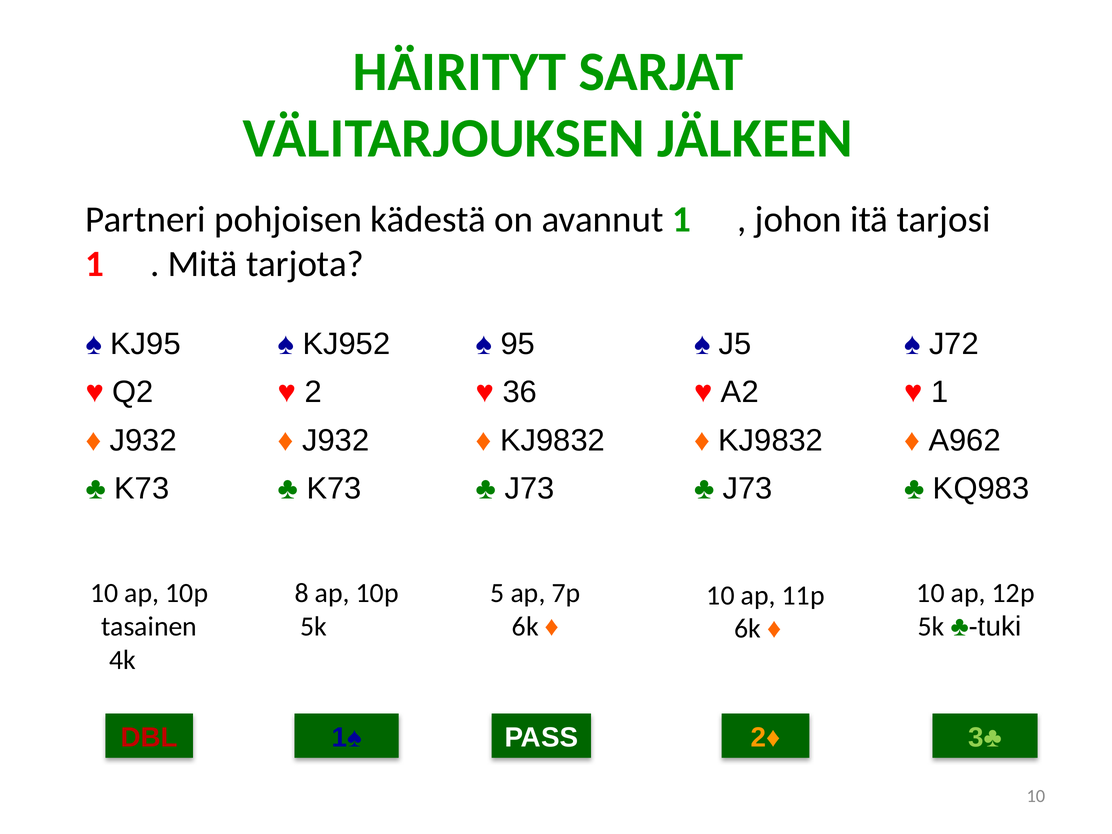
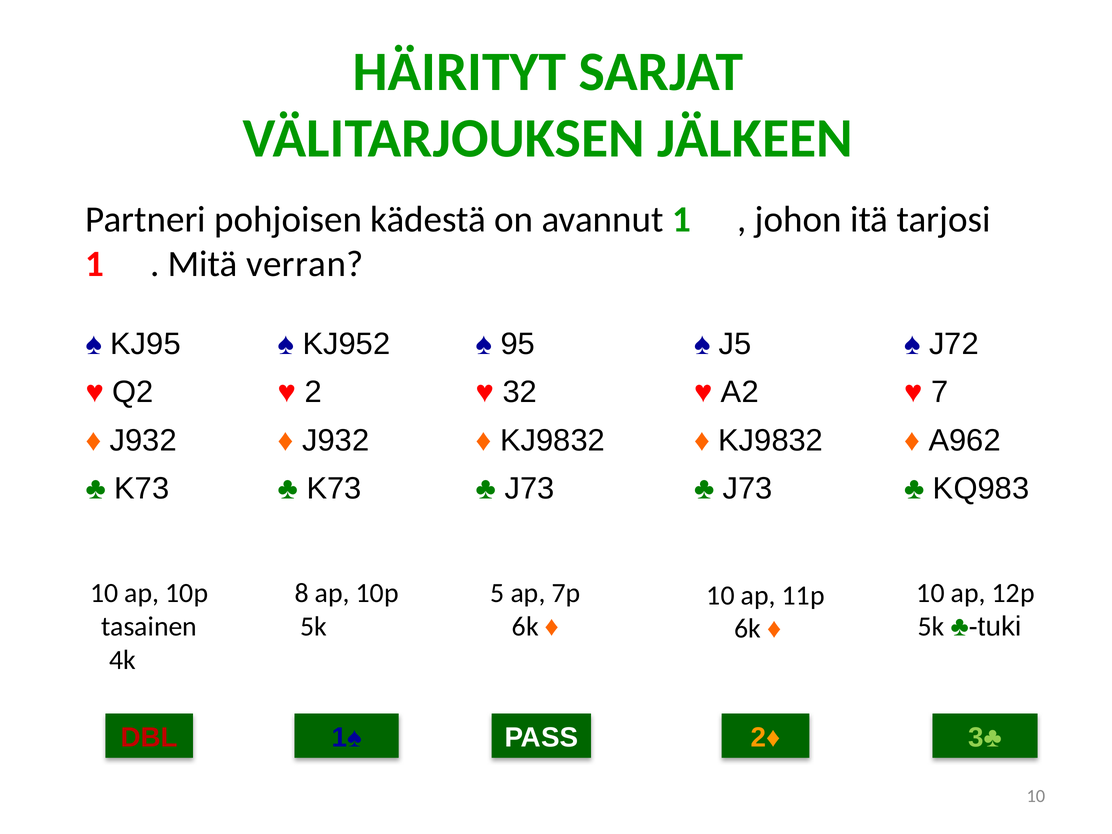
tarjota: tarjota -> verran
36: 36 -> 32
1: 1 -> 7
